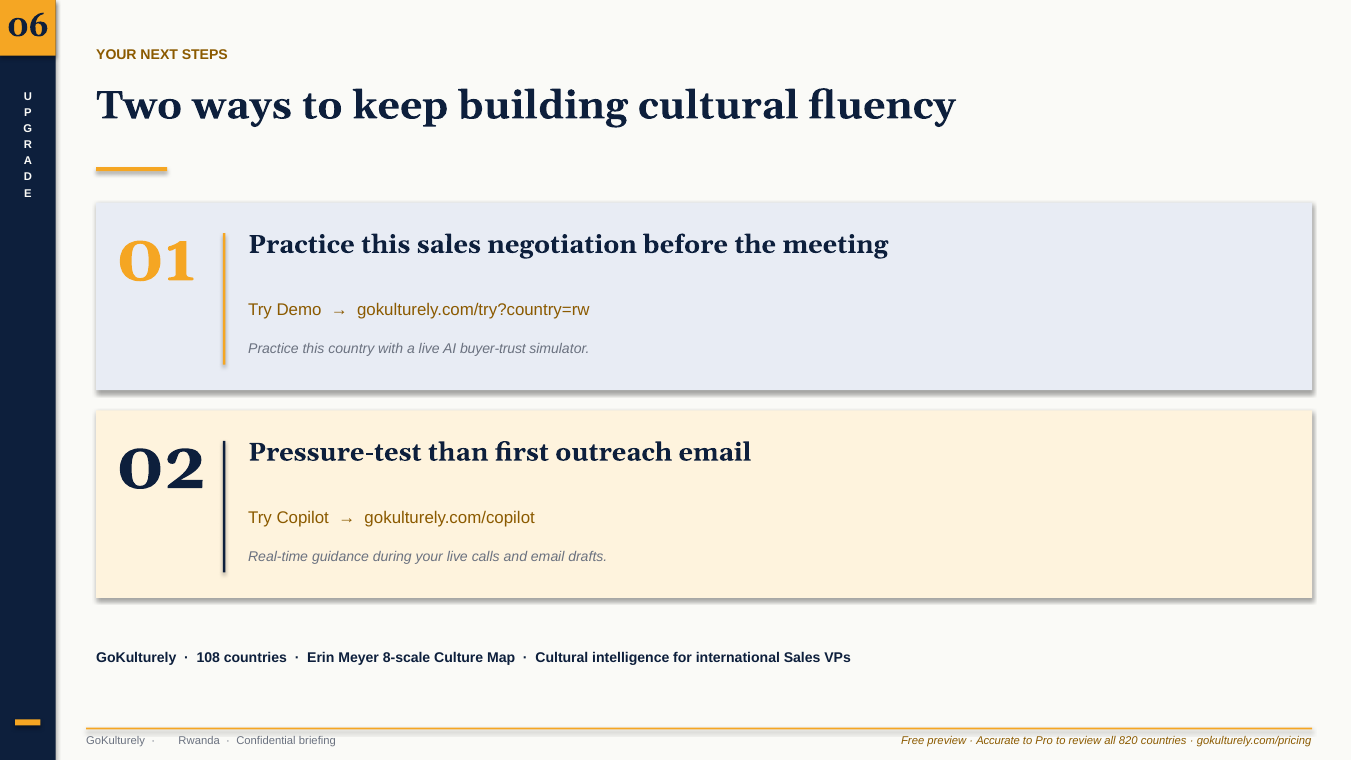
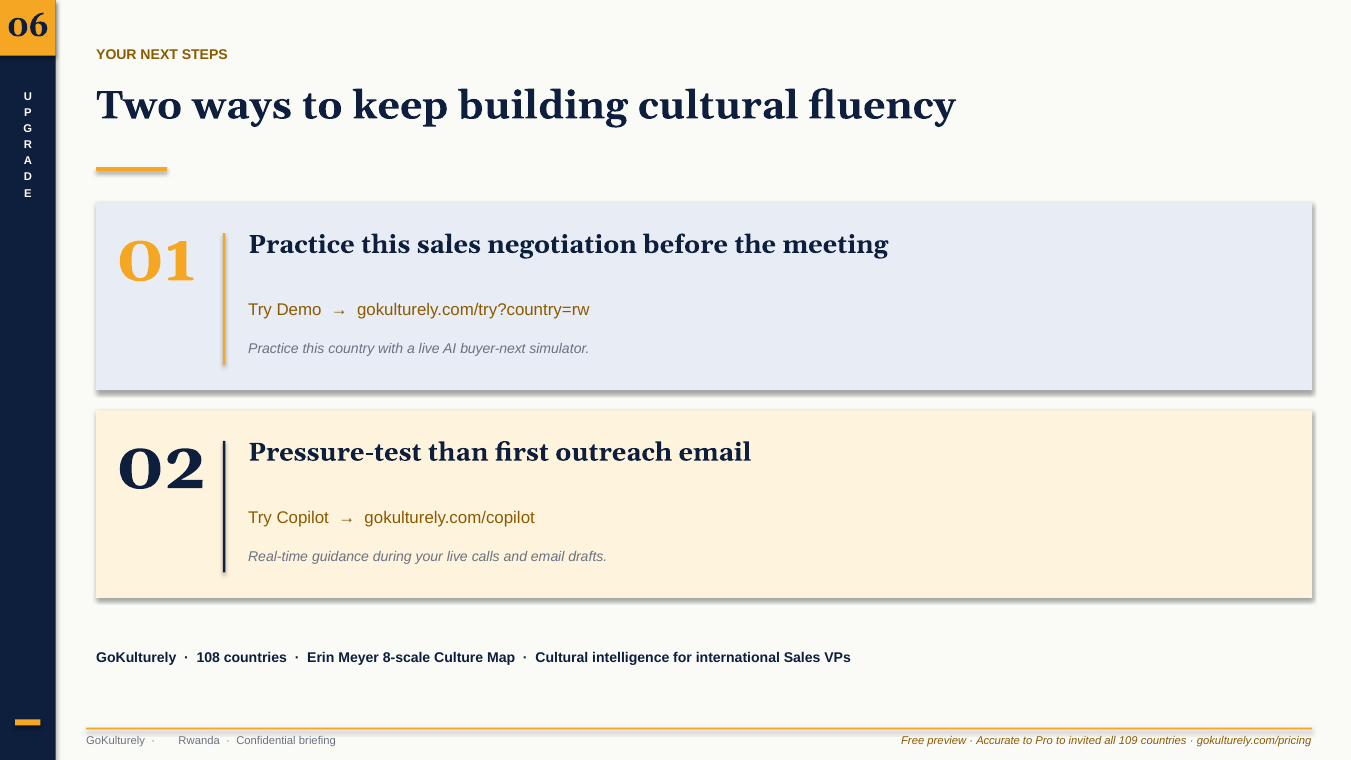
buyer-trust: buyer-trust -> buyer-next
review: review -> invited
820: 820 -> 109
